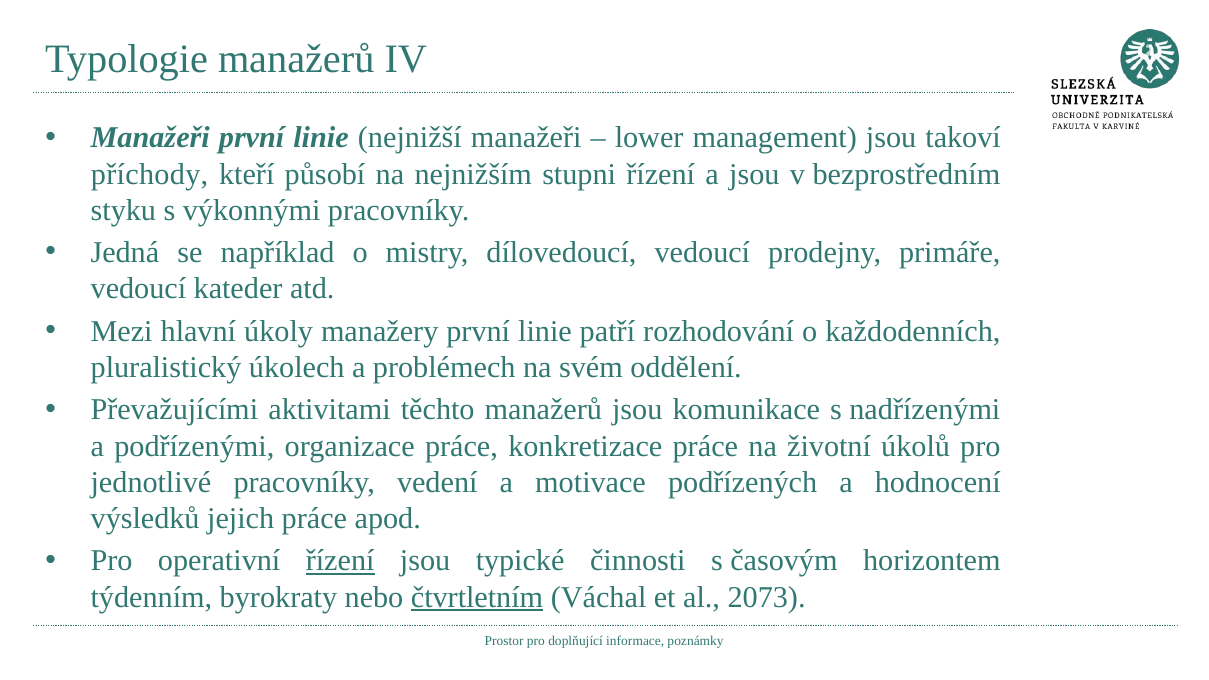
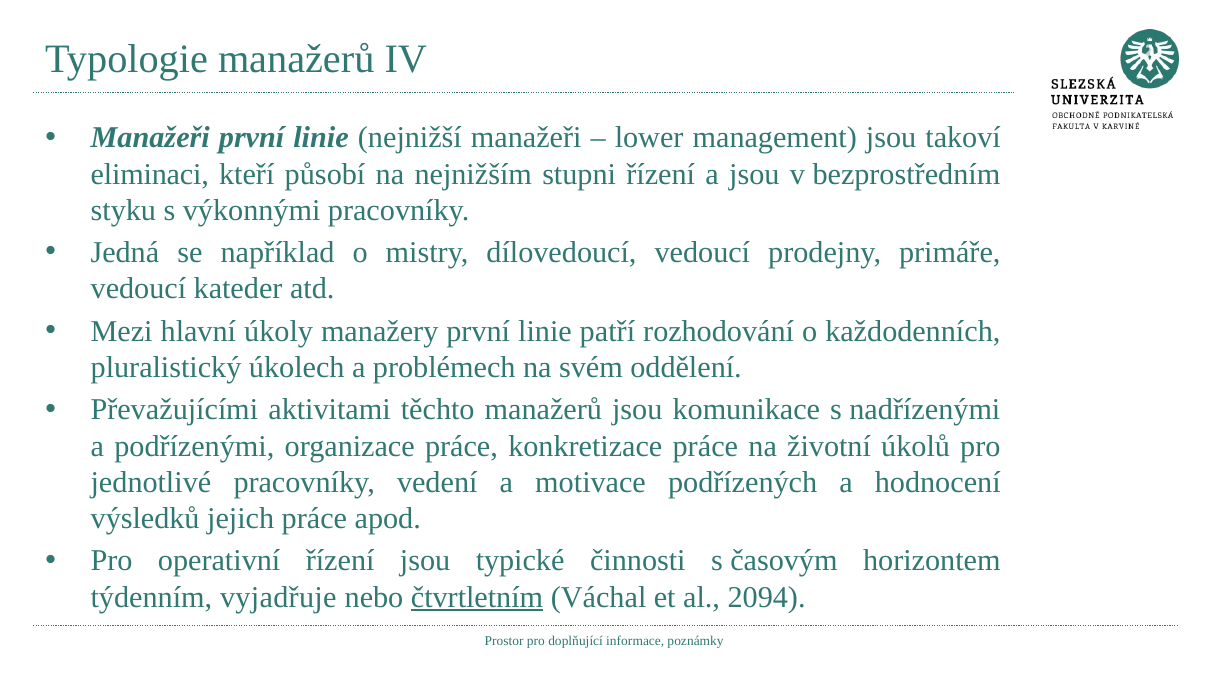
příchody: příchody -> eliminaci
řízení at (340, 561) underline: present -> none
byrokraty: byrokraty -> vyjadřuje
2073: 2073 -> 2094
